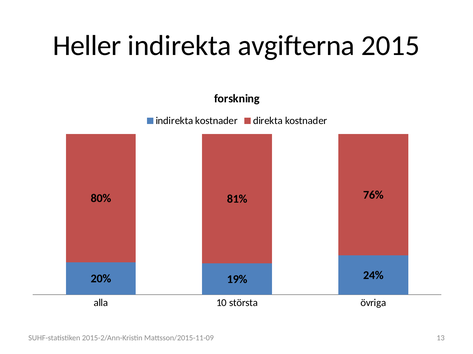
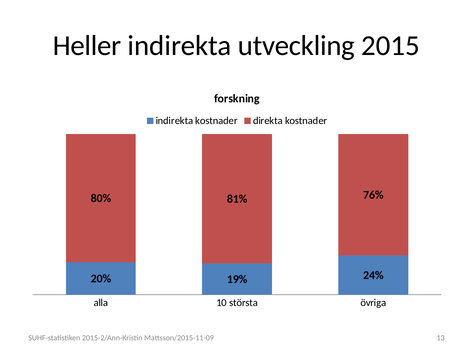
avgifterna: avgifterna -> utveckling
